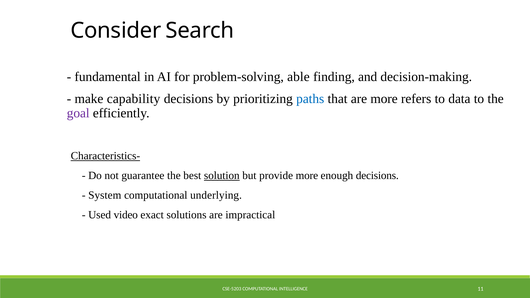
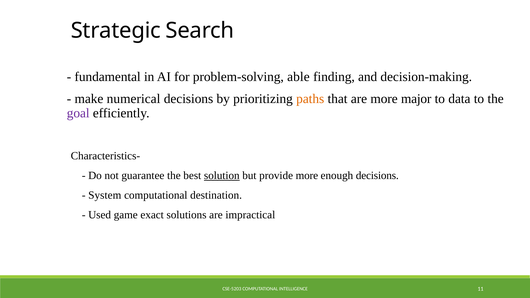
Consider: Consider -> Strategic
capability: capability -> numerical
paths colour: blue -> orange
refers: refers -> major
Characteristics- underline: present -> none
underlying: underlying -> destination
video: video -> game
